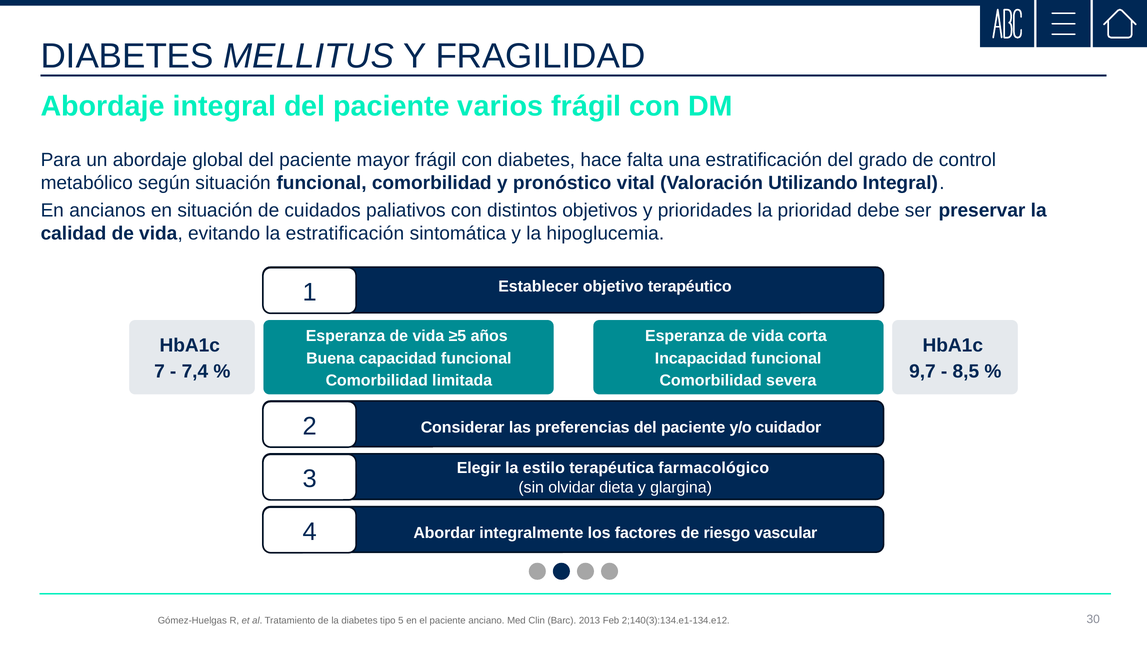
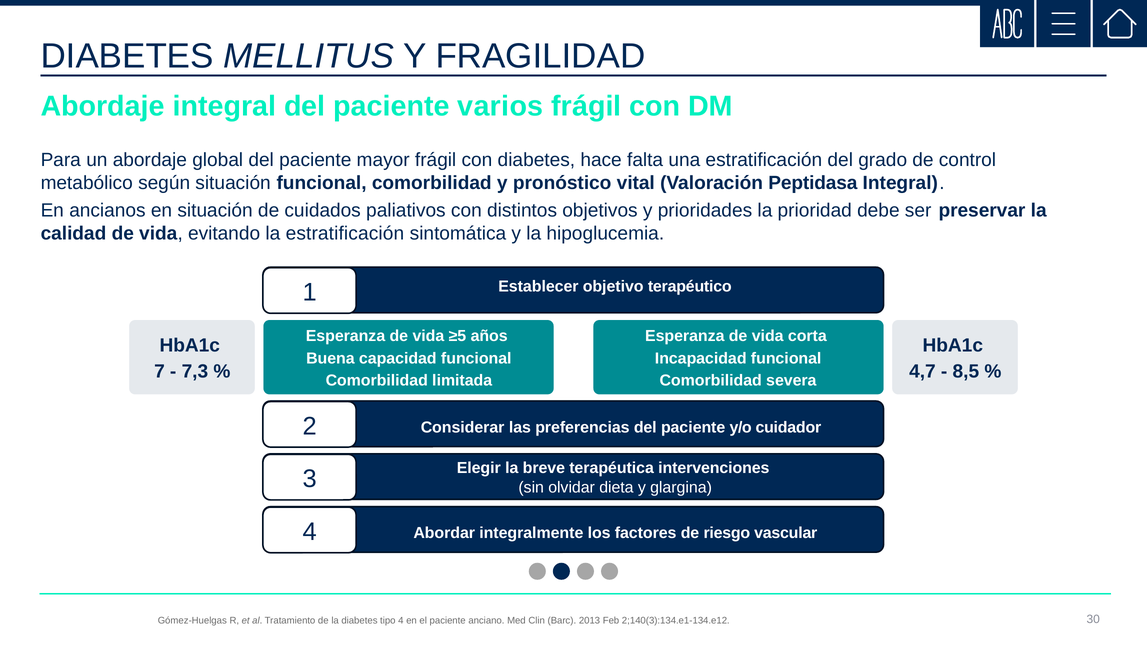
Utilizando: Utilizando -> Peptidasa
7,4: 7,4 -> 7,3
9,7: 9,7 -> 4,7
estilo: estilo -> breve
farmacológico: farmacológico -> intervenciones
tipo 5: 5 -> 4
